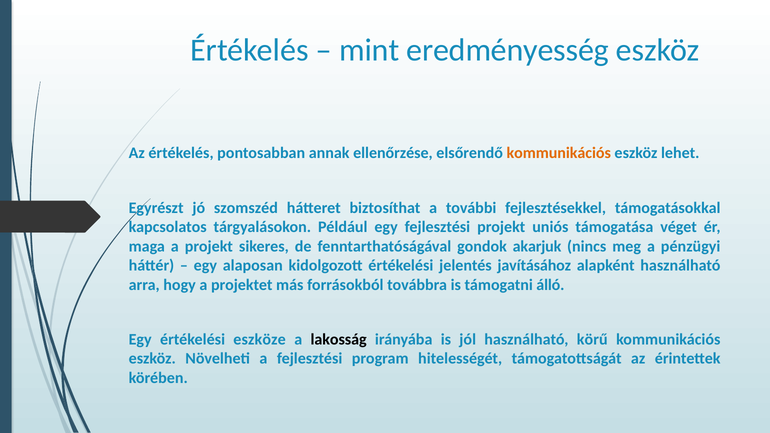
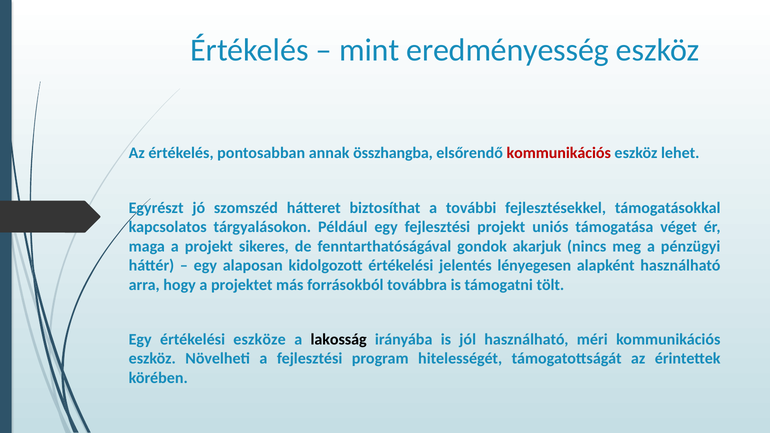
ellenőrzése: ellenőrzése -> összhangba
kommunikációs at (559, 153) colour: orange -> red
javításához: javításához -> lényegesen
álló: álló -> tölt
körű: körű -> méri
